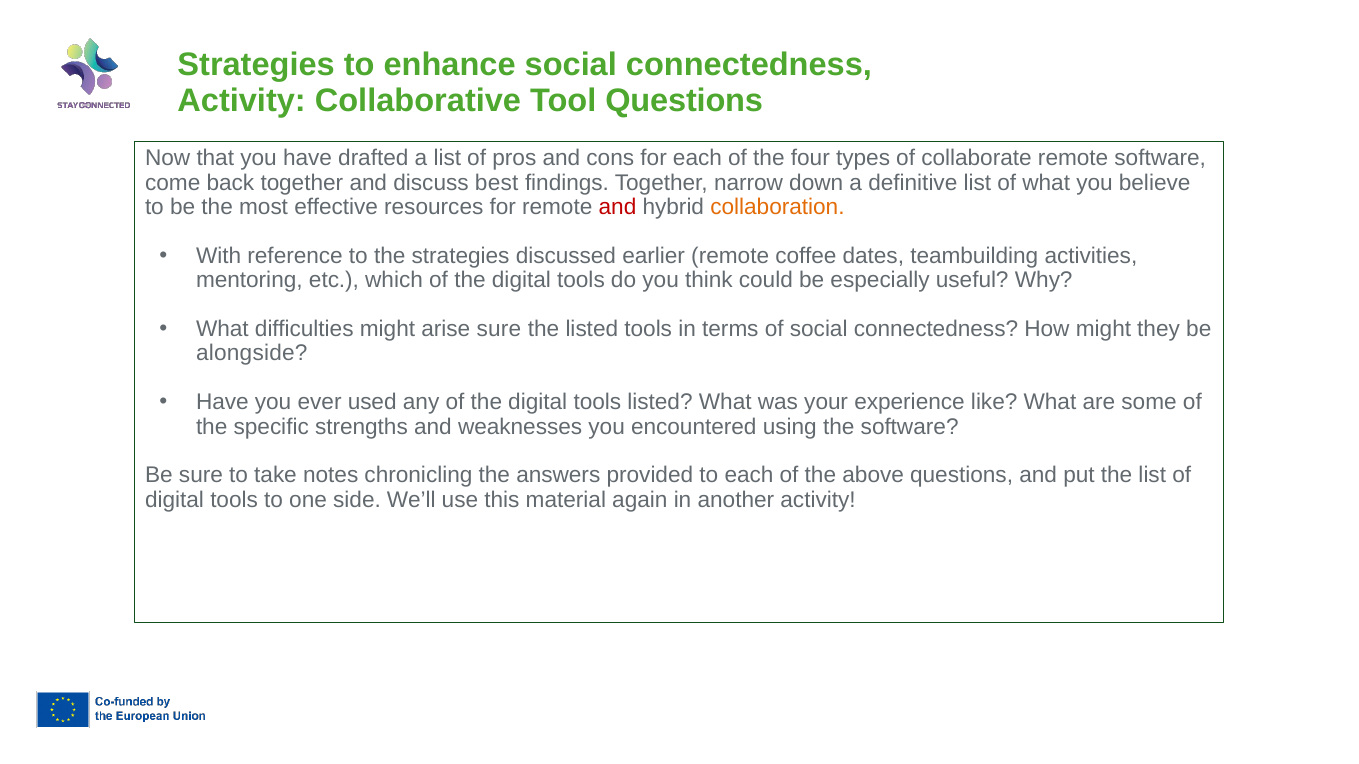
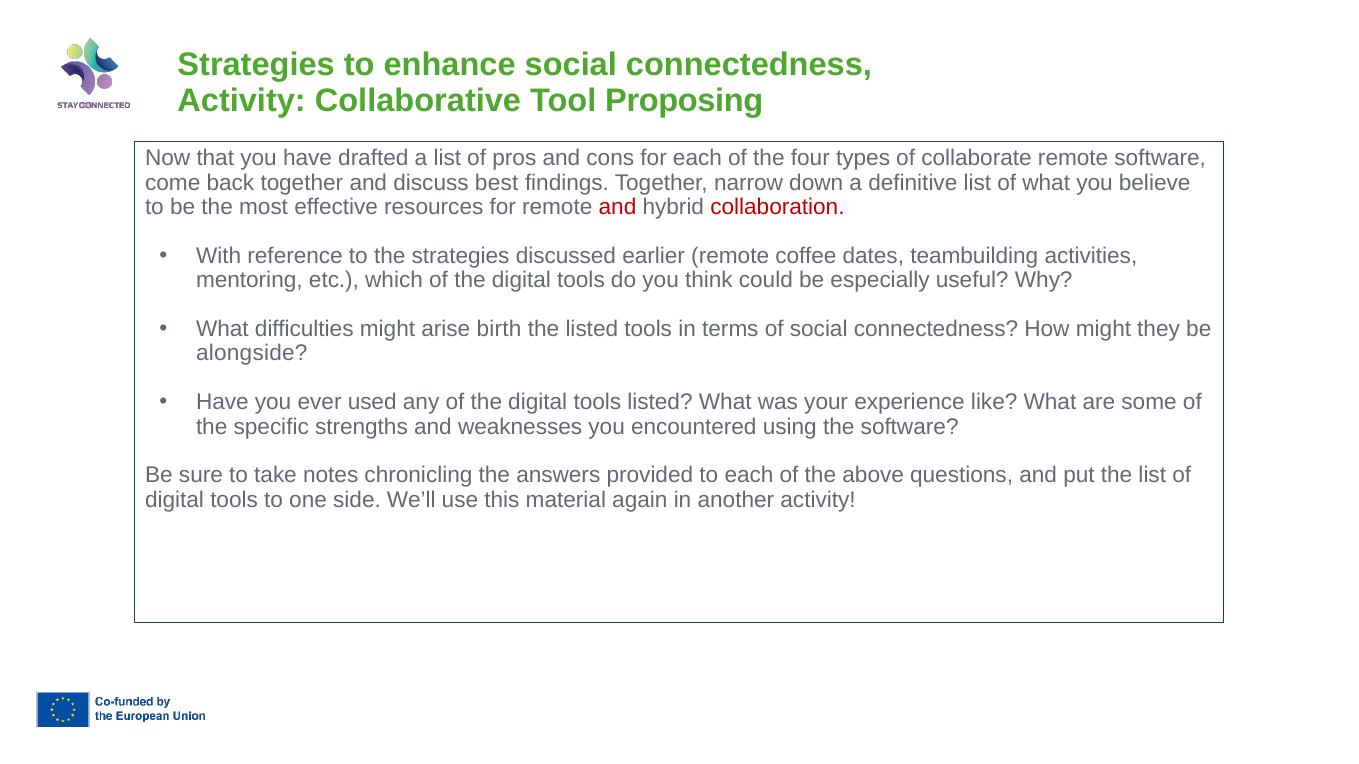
Tool Questions: Questions -> Proposing
collaboration colour: orange -> red
arise sure: sure -> birth
